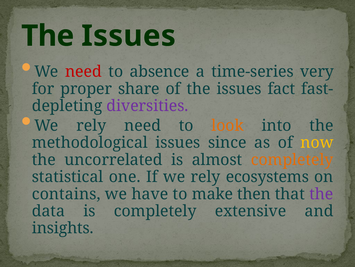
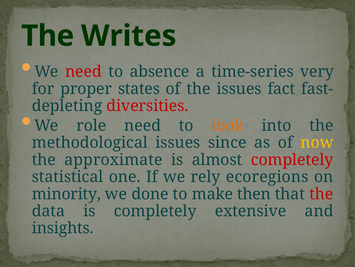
Issues at (128, 36): Issues -> Writes
share: share -> states
diversities colour: purple -> red
rely at (91, 125): rely -> role
uncorrelated: uncorrelated -> approximate
completely at (292, 159) colour: orange -> red
ecosystems: ecosystems -> ecoregions
contains: contains -> minority
have: have -> done
the at (321, 193) colour: purple -> red
